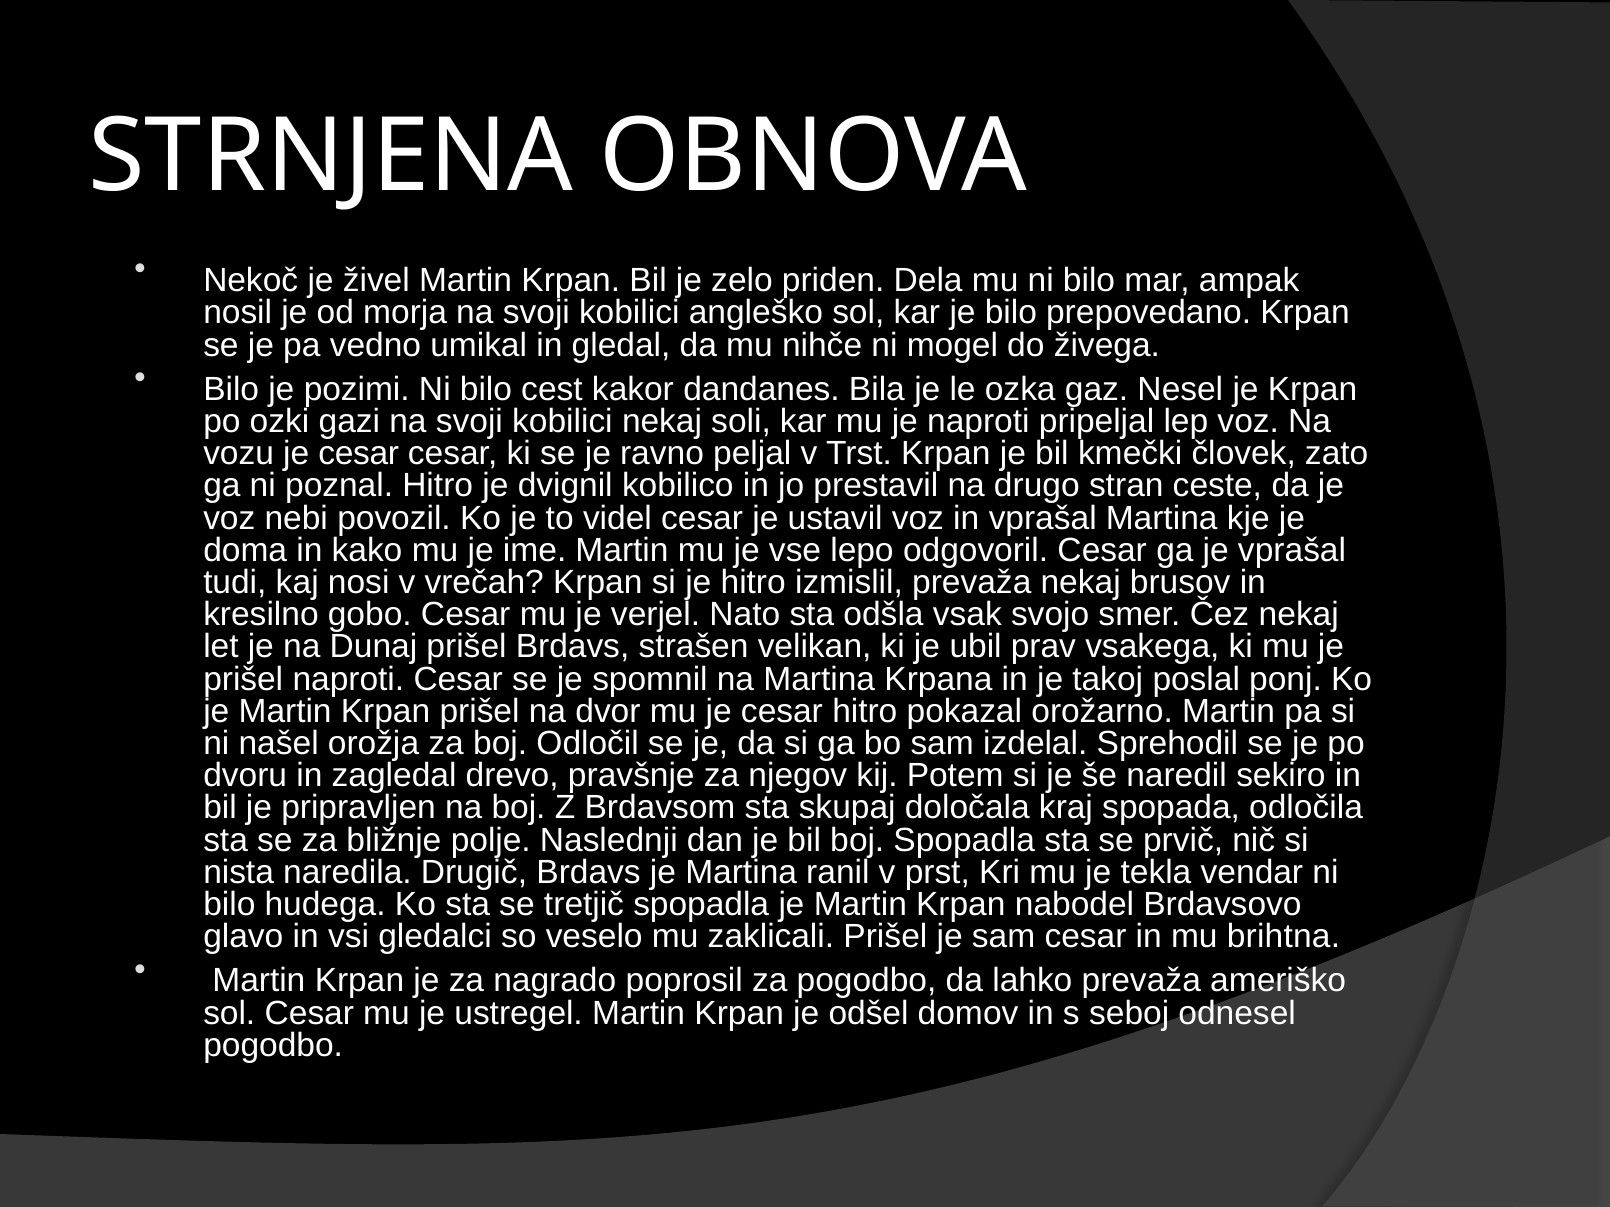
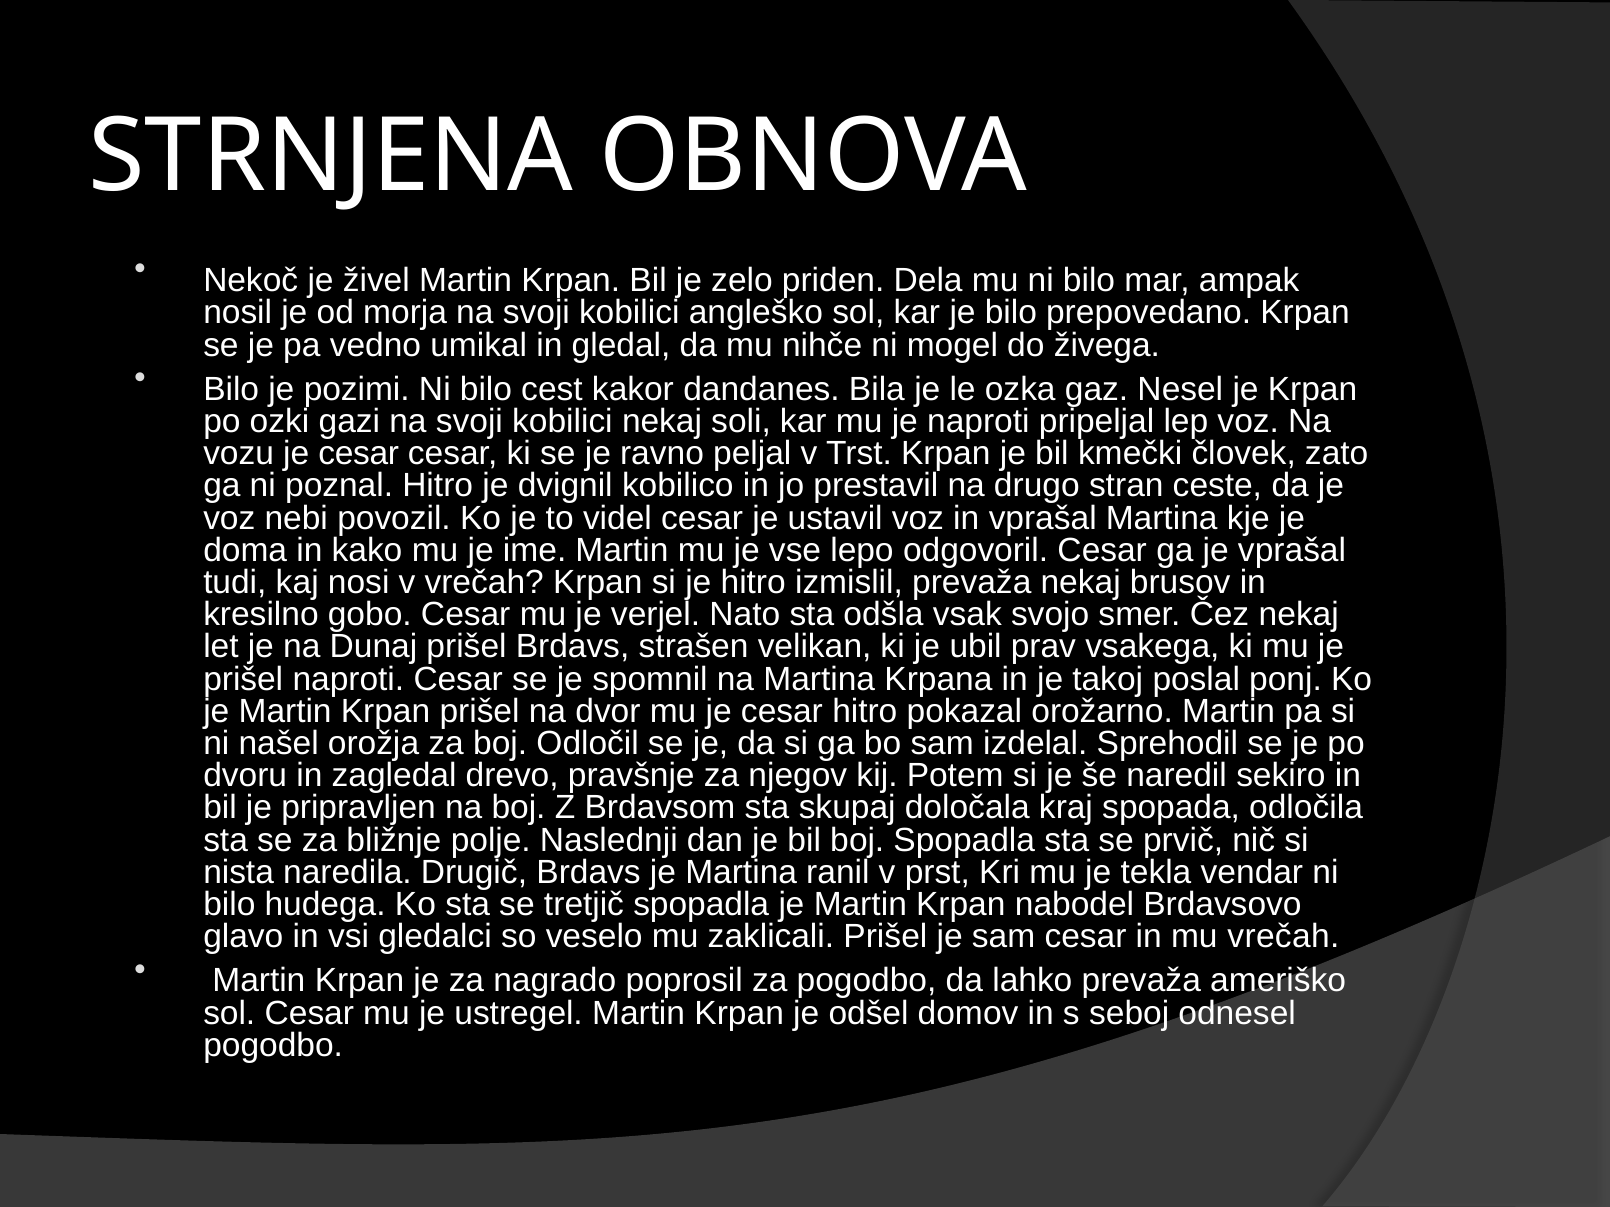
mu brihtna: brihtna -> vrečah
